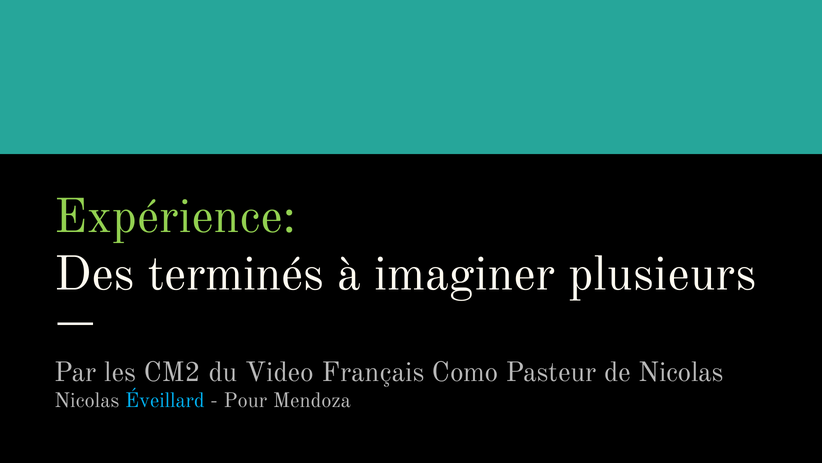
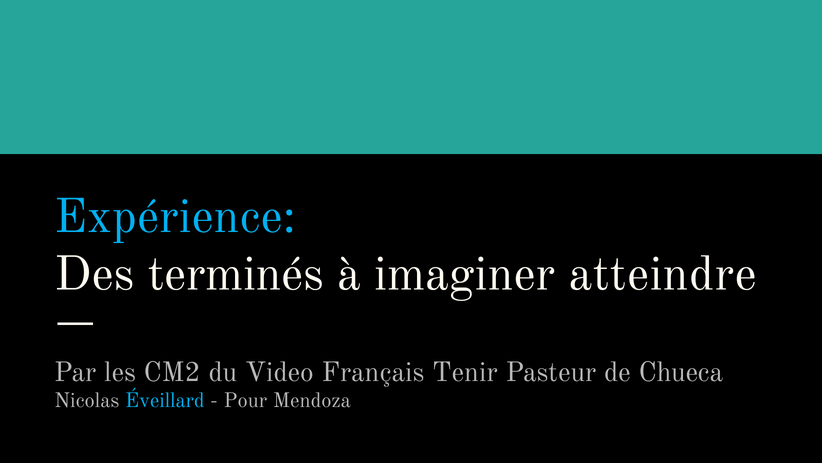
Expérience colour: light green -> light blue
plusieurs: plusieurs -> atteindre
Como: Como -> Tenir
de Nicolas: Nicolas -> Chueca
